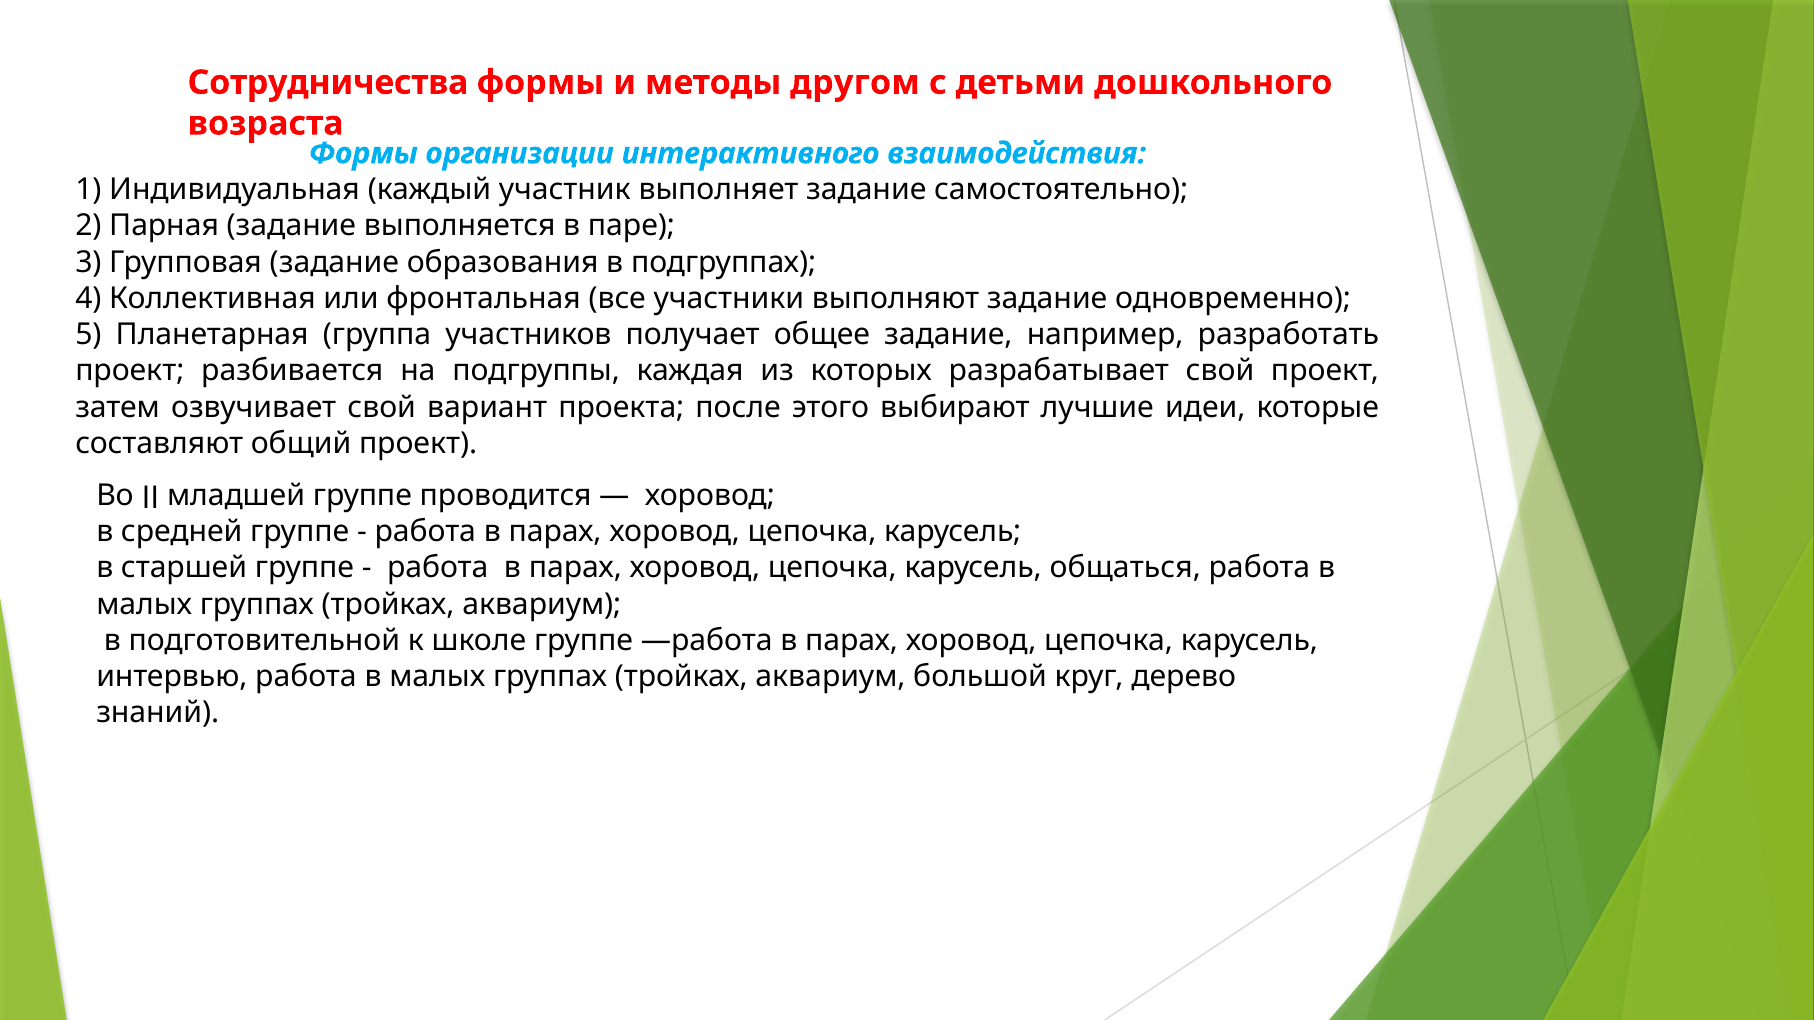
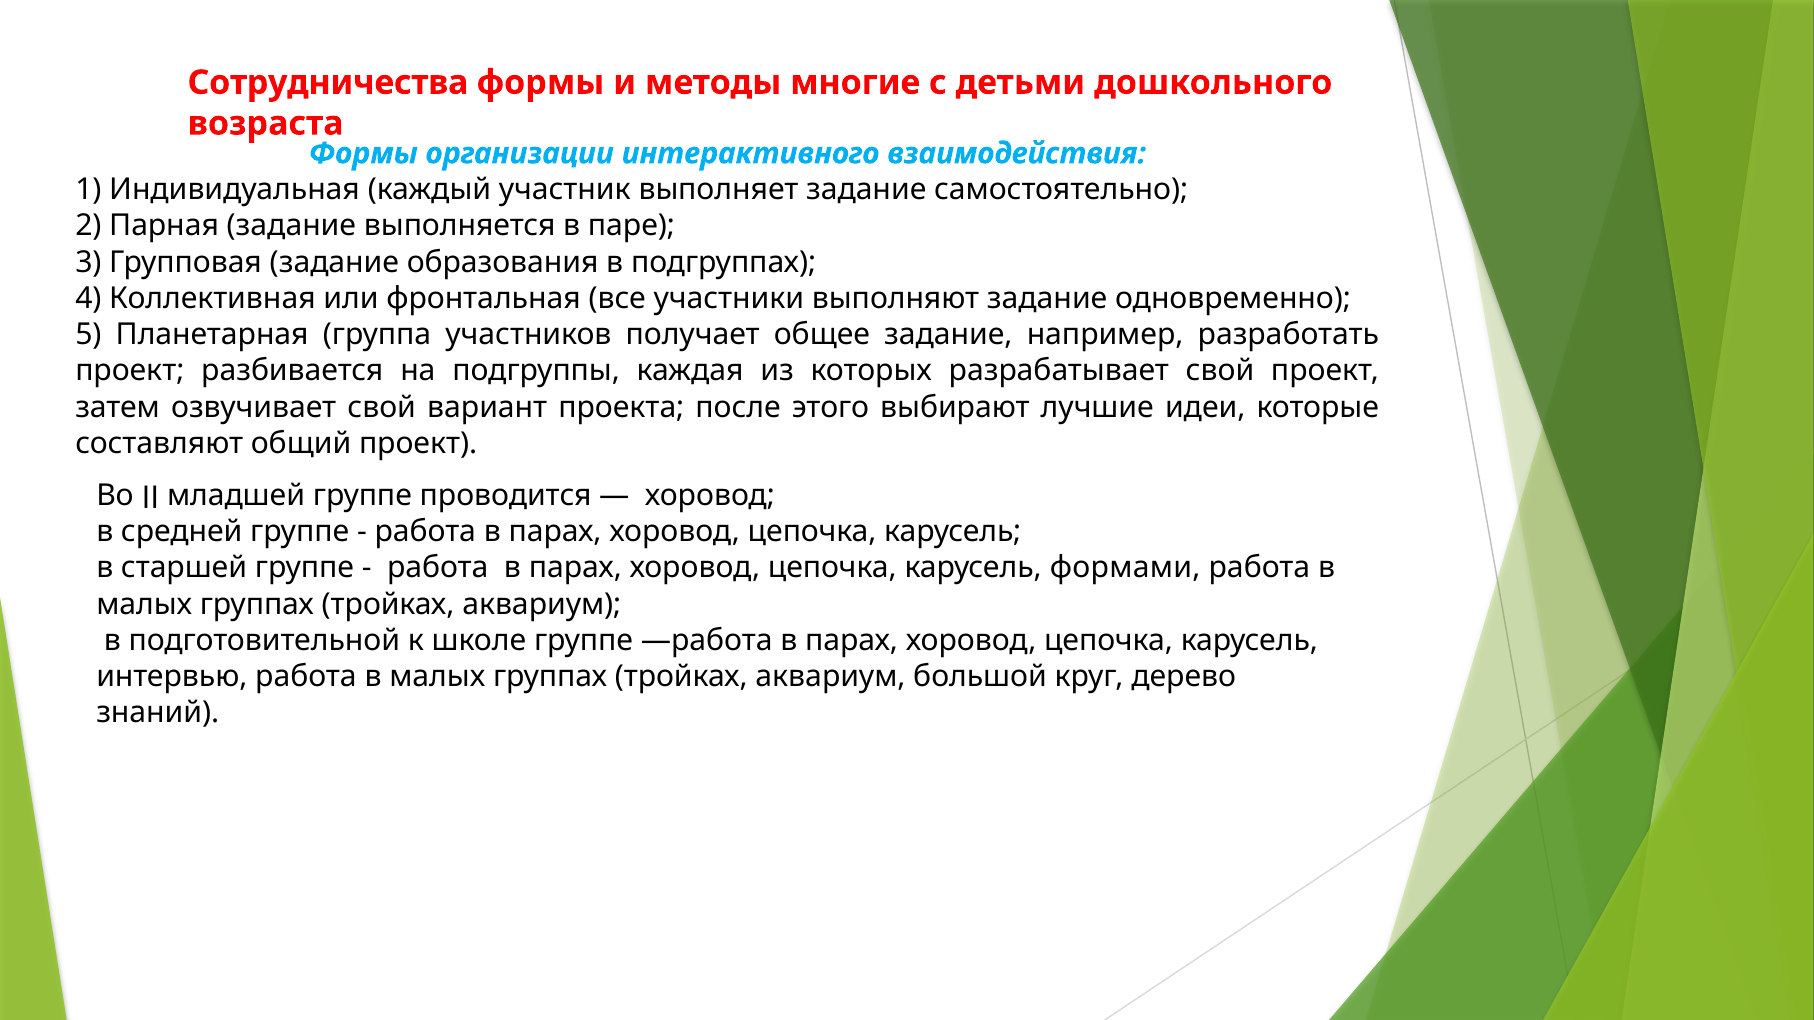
другом: другом -> многие
общаться: общаться -> формами
